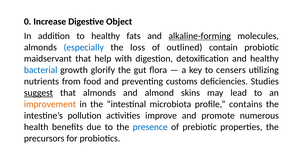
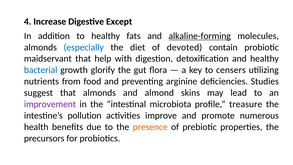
0: 0 -> 4
Object: Object -> Except
loss: loss -> diet
outlined: outlined -> devoted
customs: customs -> arginine
suggest underline: present -> none
improvement colour: orange -> purple
contains: contains -> treasure
presence colour: blue -> orange
